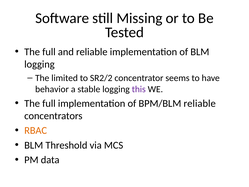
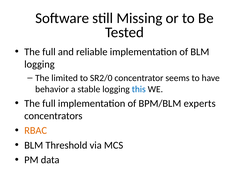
SR2/2: SR2/2 -> SR2/0
this colour: purple -> blue
BPM/BLM reliable: reliable -> experts
